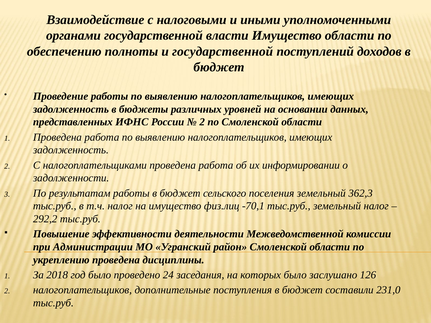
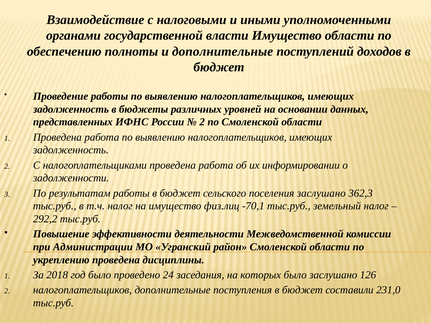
и государственной: государственной -> дополнительные
поселения земельный: земельный -> заслушано
